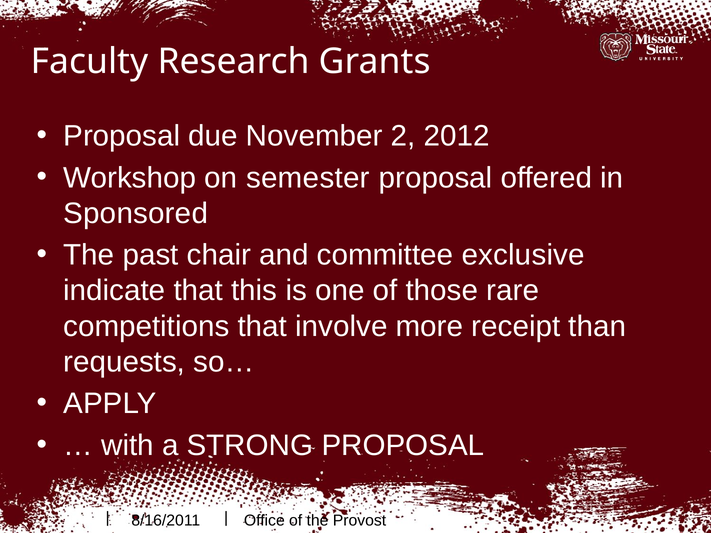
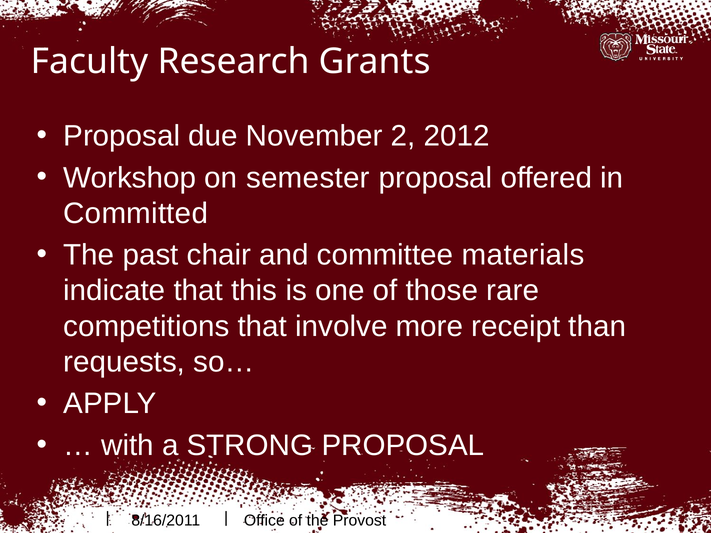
Sponsored: Sponsored -> Committed
exclusive: exclusive -> materials
